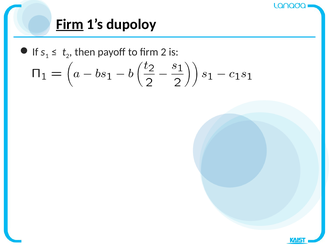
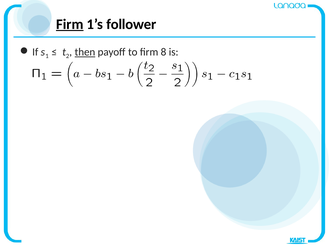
dupoloy: dupoloy -> follower
then underline: none -> present
firm 2: 2 -> 8
